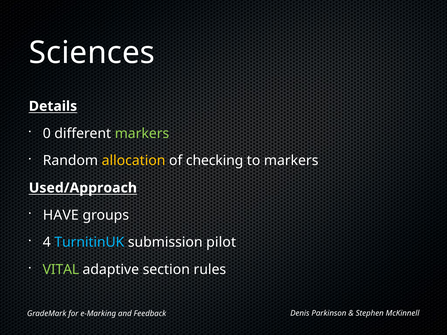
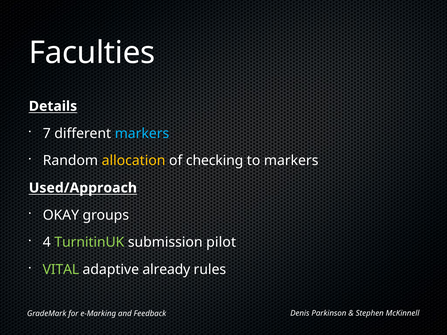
Sciences: Sciences -> Faculties
0: 0 -> 7
markers at (142, 134) colour: light green -> light blue
HAVE: HAVE -> OKAY
TurnitinUK colour: light blue -> light green
section: section -> already
